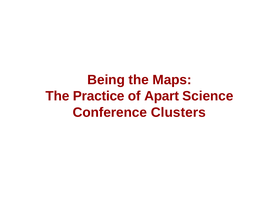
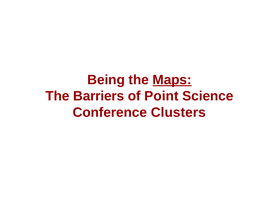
Maps underline: none -> present
Practice: Practice -> Barriers
Apart: Apart -> Point
